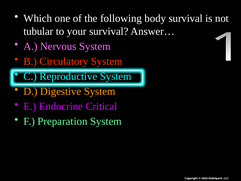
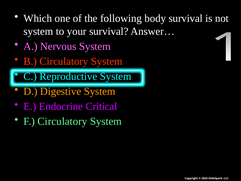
tubular at (38, 31): tubular -> system
F Preparation: Preparation -> Circulatory
